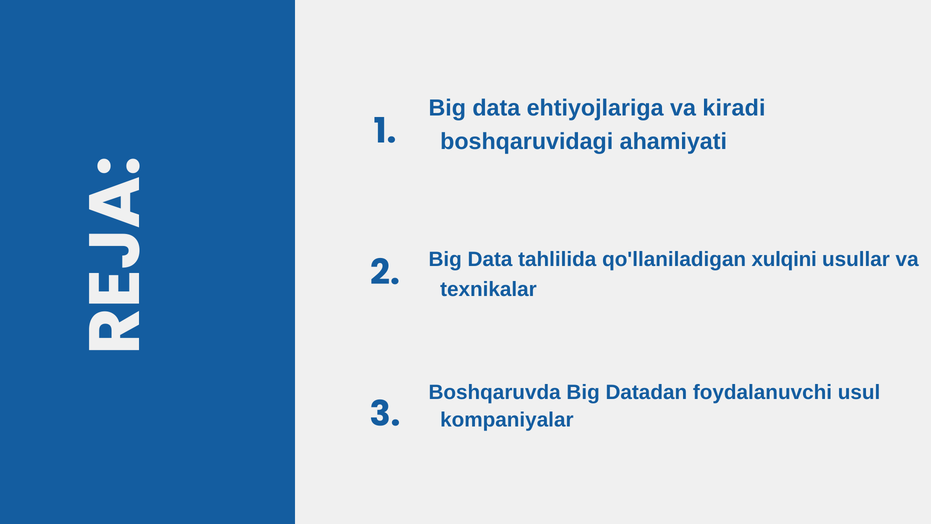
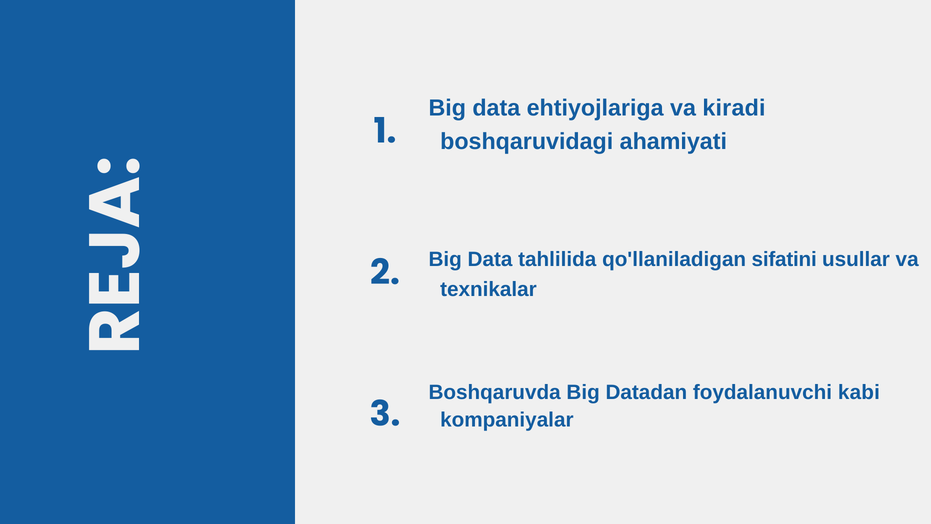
xulqini: xulqini -> sifatini
usul: usul -> kabi
